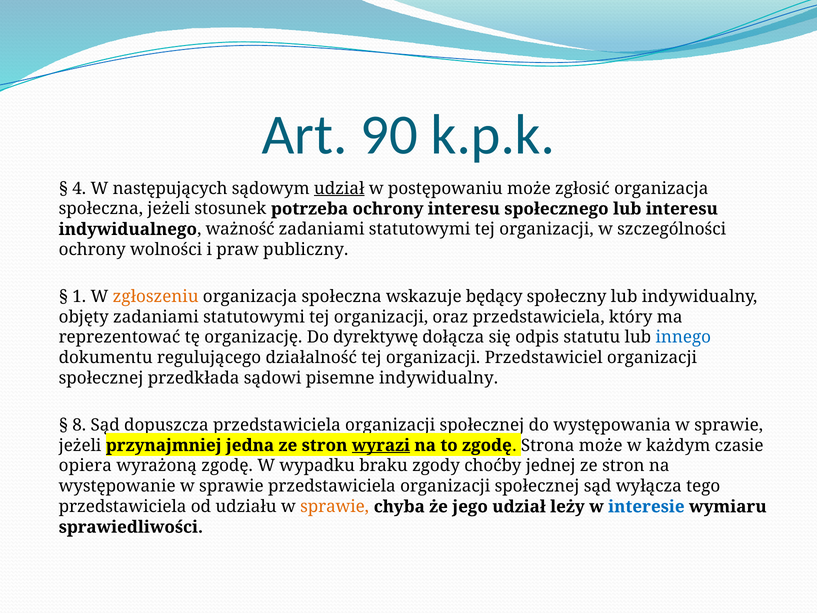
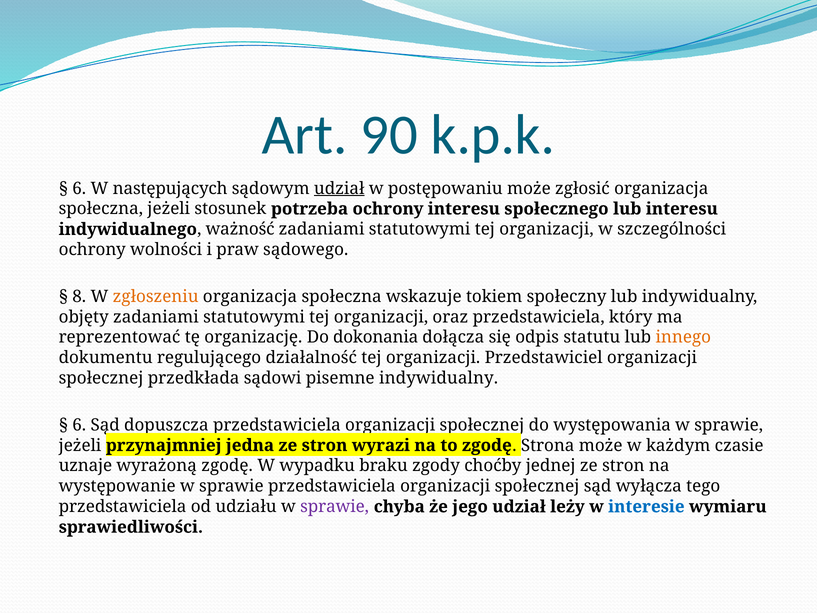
4 at (79, 188): 4 -> 6
publiczny: publiczny -> sądowego
1: 1 -> 8
będący: będący -> tokiem
dyrektywę: dyrektywę -> dokonania
innego colour: blue -> orange
8 at (79, 425): 8 -> 6
wyrazi underline: present -> none
opiera: opiera -> uznaje
sprawie at (335, 506) colour: orange -> purple
